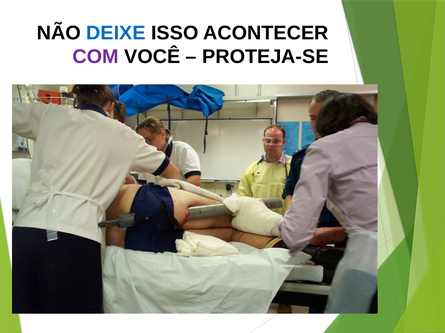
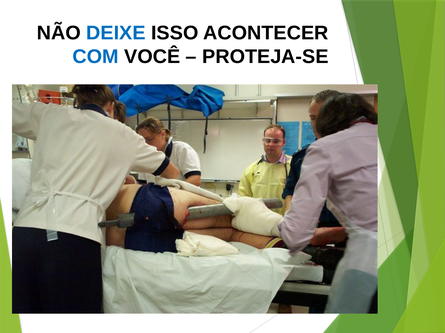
COM colour: purple -> blue
